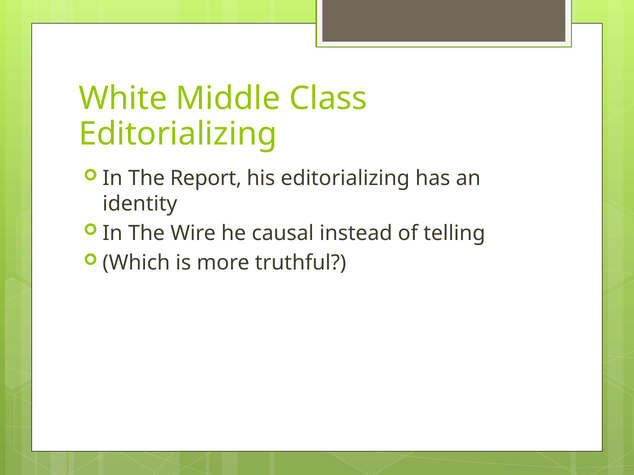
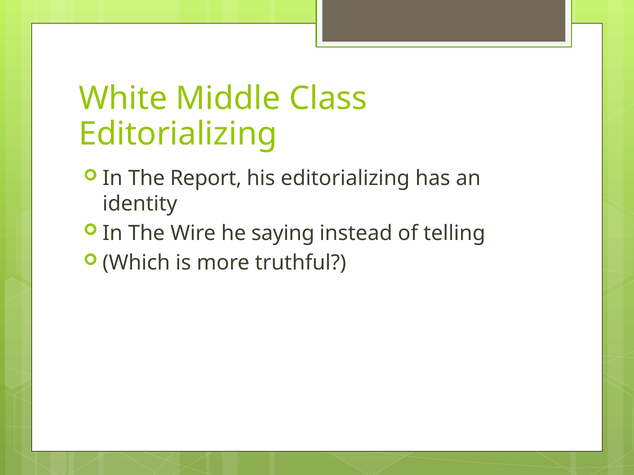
causal: causal -> saying
